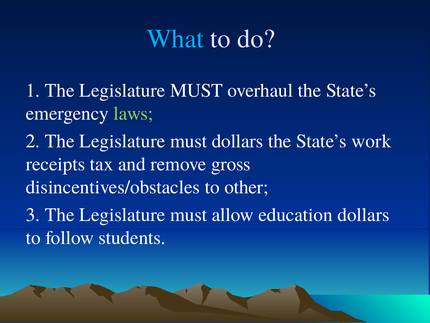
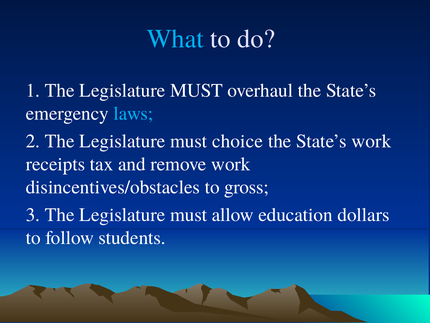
laws colour: light green -> light blue
must dollars: dollars -> choice
remove gross: gross -> work
other: other -> gross
